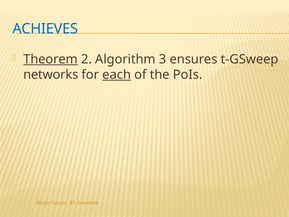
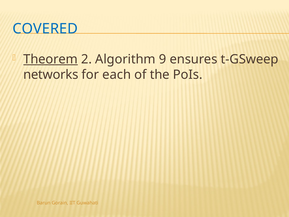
ACHIEVES: ACHIEVES -> COVERED
3: 3 -> 9
each underline: present -> none
